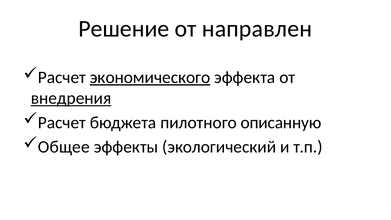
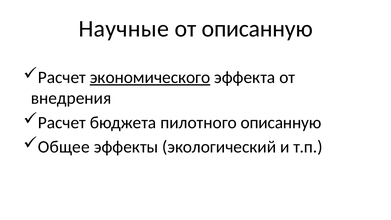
Решение: Решение -> Научные
от направлен: направлен -> описанную
внедрения underline: present -> none
